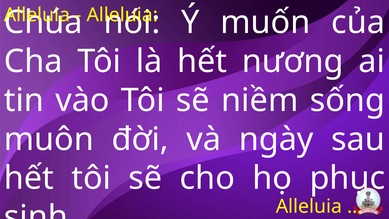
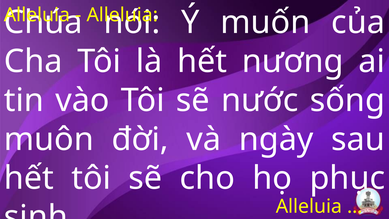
niềm: niềm -> nước
